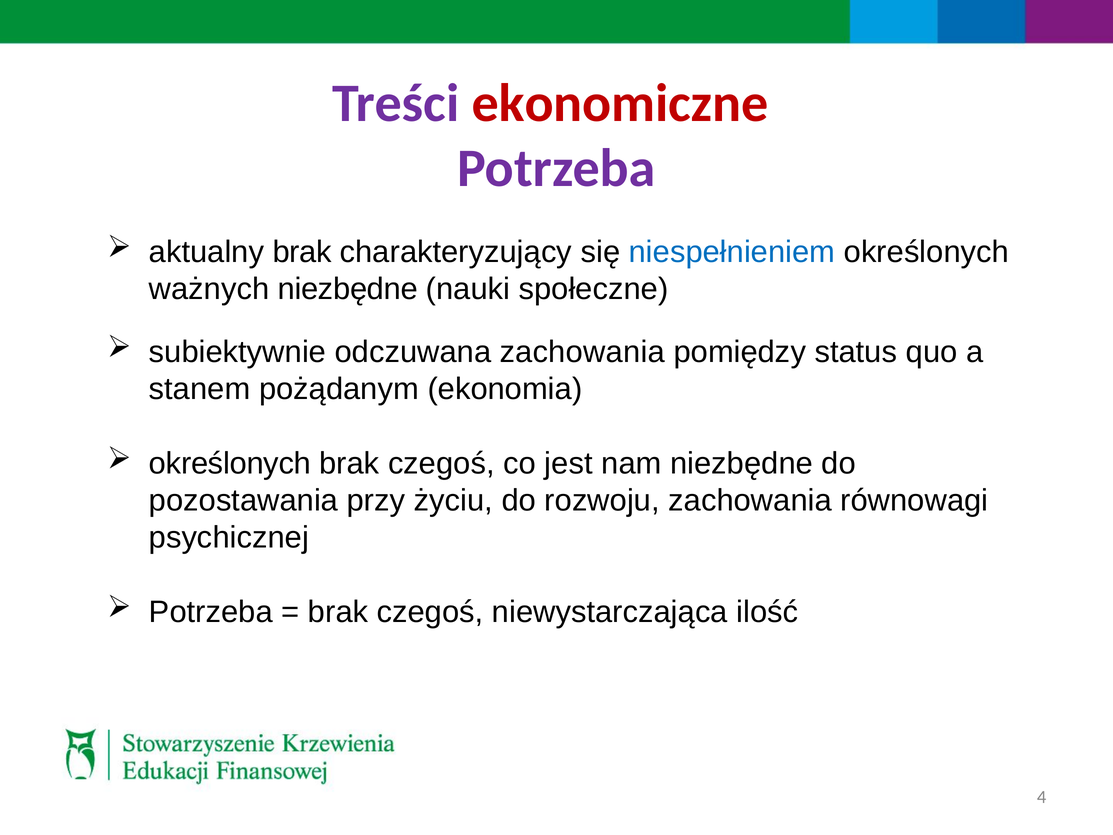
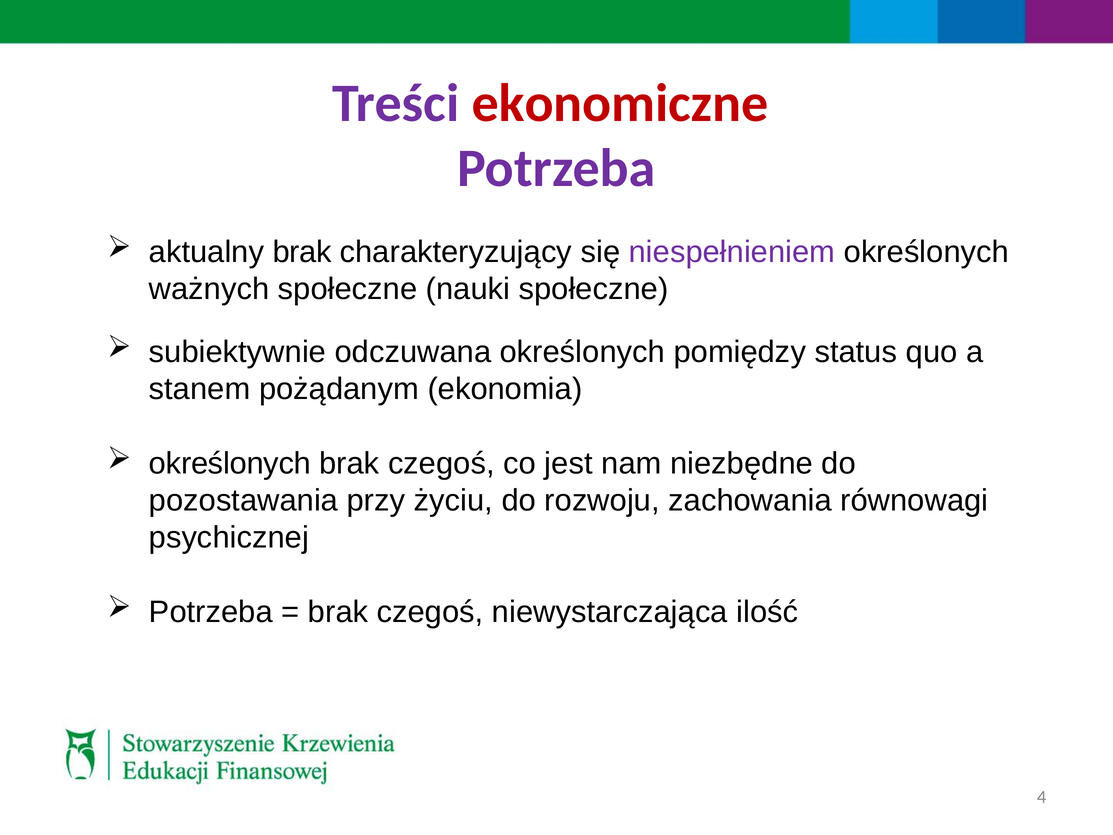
niespełnieniem colour: blue -> purple
ważnych niezbędne: niezbędne -> społeczne
odczuwana zachowania: zachowania -> określonych
